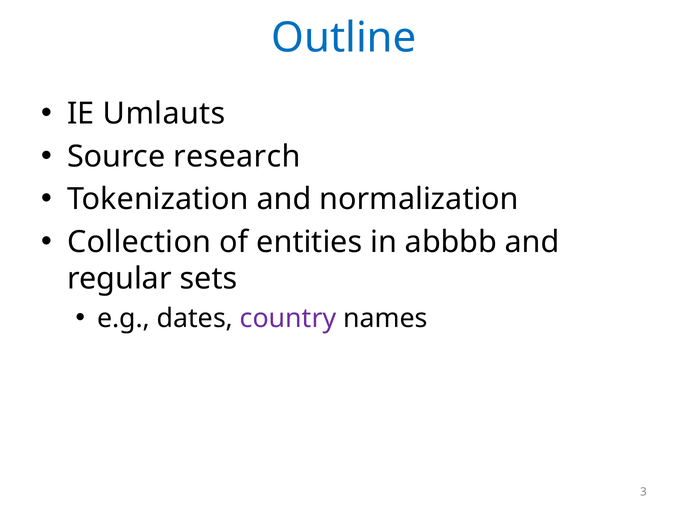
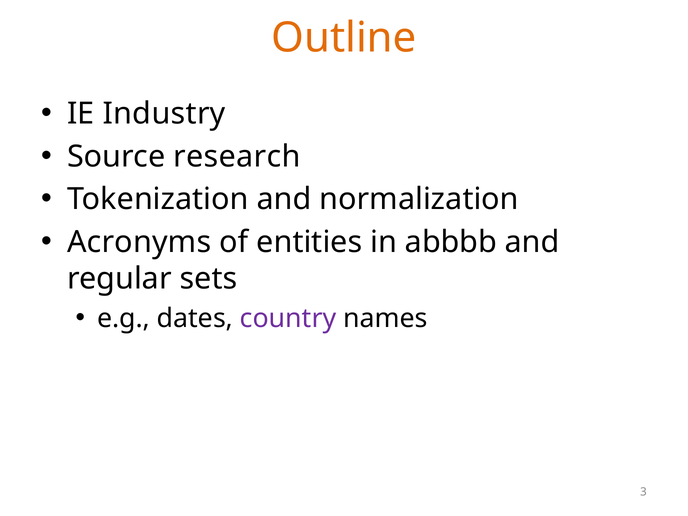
Outline colour: blue -> orange
Umlauts: Umlauts -> Industry
Collection: Collection -> Acronyms
